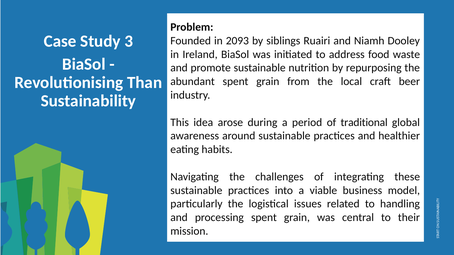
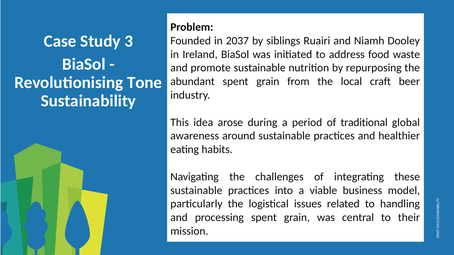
2093: 2093 -> 2037
Than: Than -> Tone
